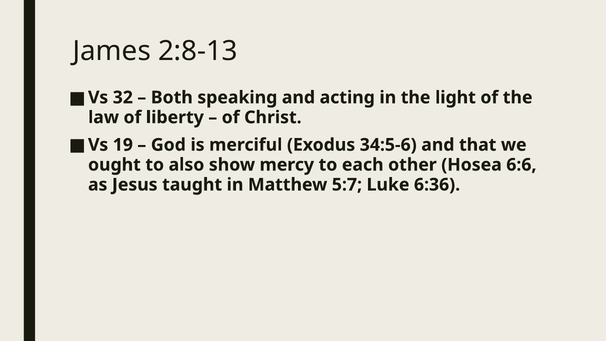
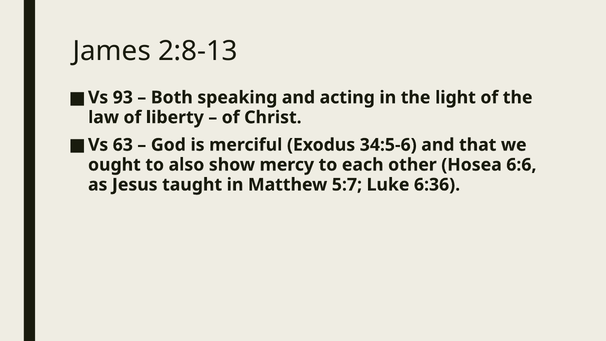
32: 32 -> 93
19: 19 -> 63
